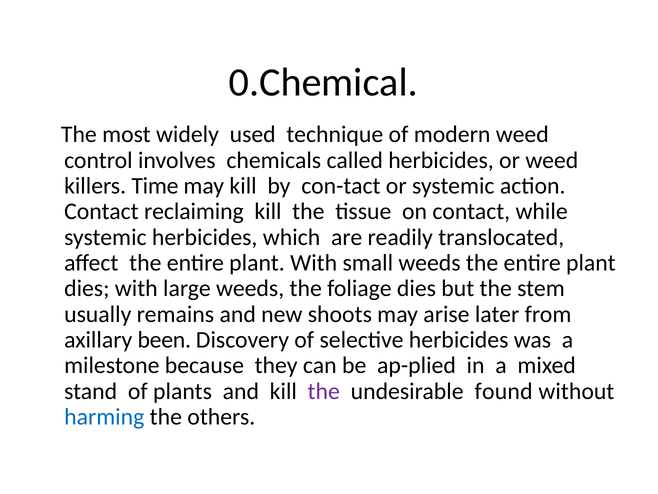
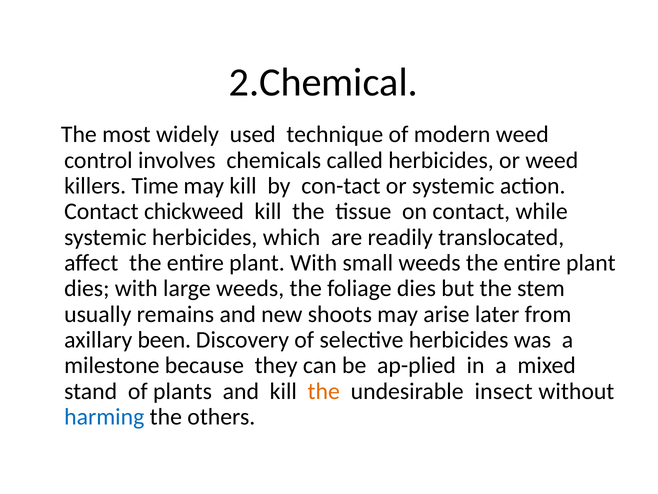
0.Chemical: 0.Chemical -> 2.Chemical
reclaiming: reclaiming -> chickweed
the at (324, 391) colour: purple -> orange
found: found -> insect
